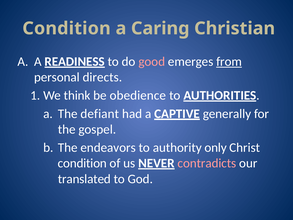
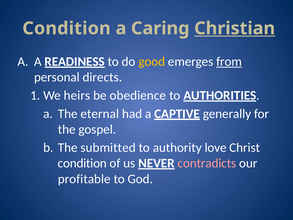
Christian underline: none -> present
good colour: pink -> yellow
think: think -> heirs
defiant: defiant -> eternal
endeavors: endeavors -> submitted
only: only -> love
translated: translated -> profitable
